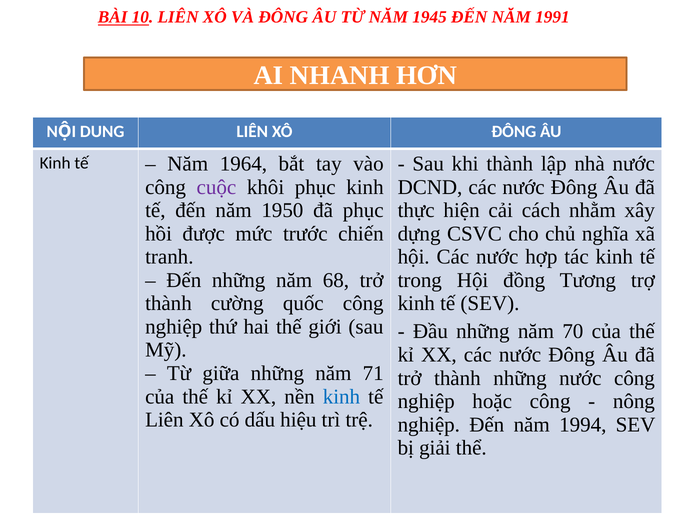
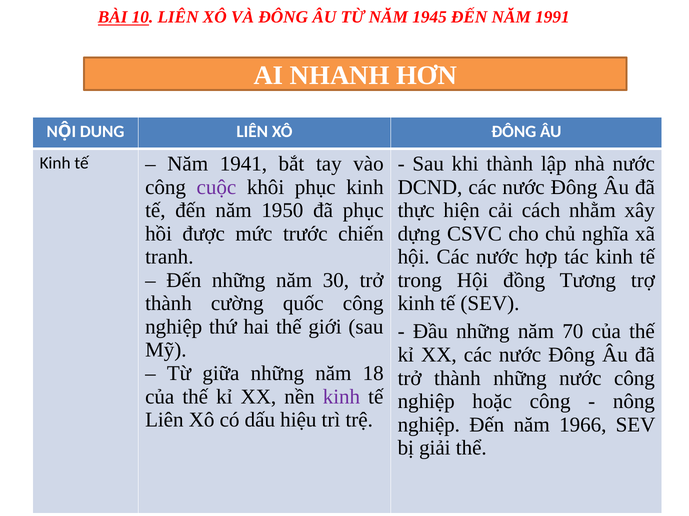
1964: 1964 -> 1941
68: 68 -> 30
71: 71 -> 18
kinh at (341, 397) colour: blue -> purple
1994: 1994 -> 1966
